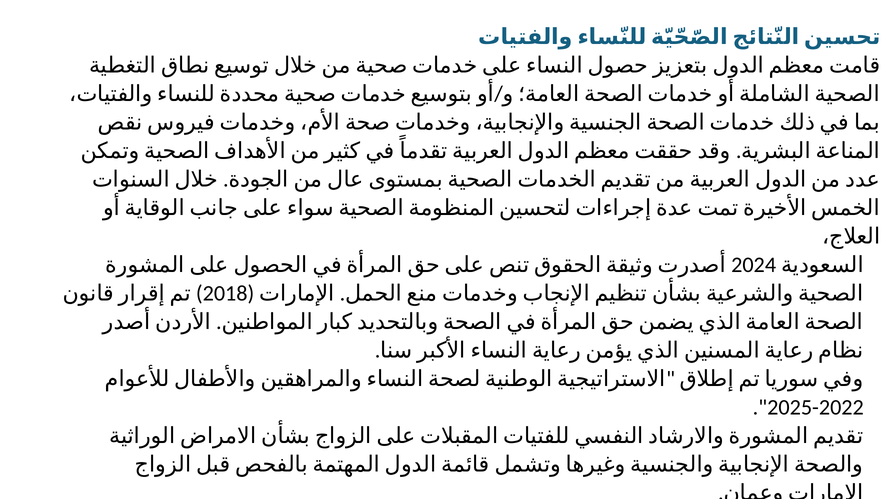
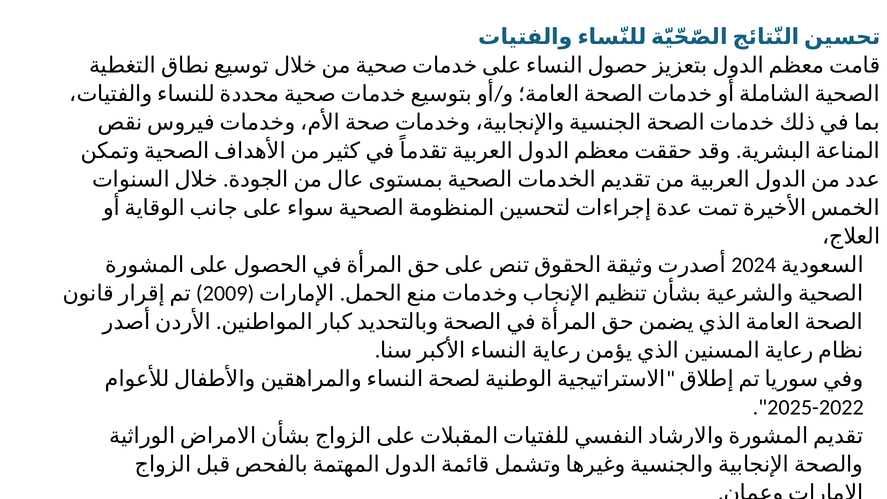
2018: 2018 -> 2009
